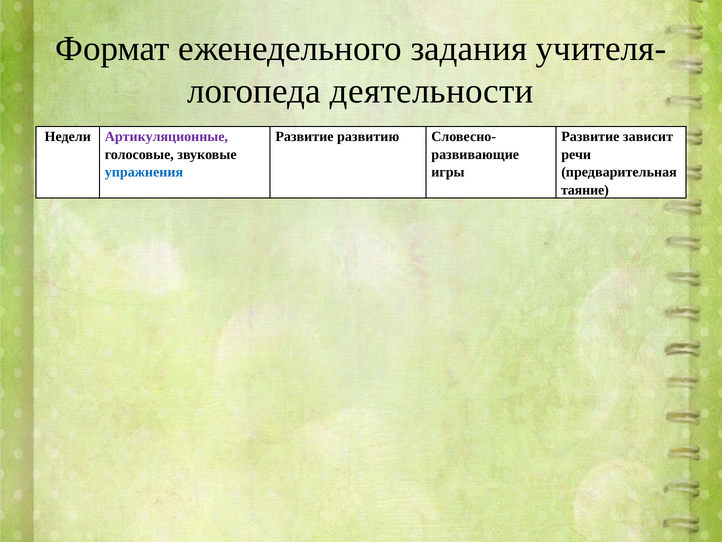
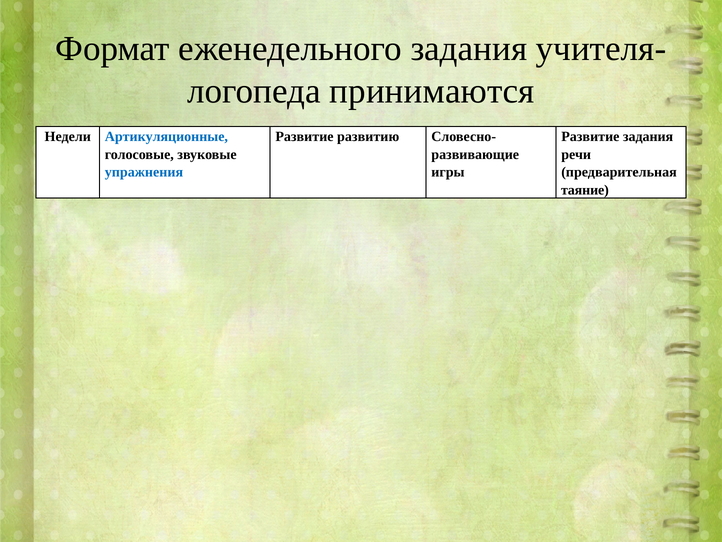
деятельности: деятельности -> принимаются
Артикуляционные colour: purple -> blue
Развитие зависит: зависит -> задания
